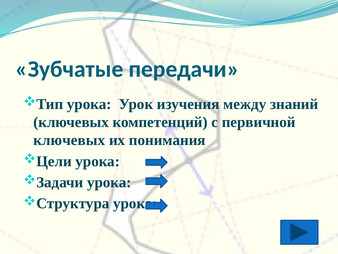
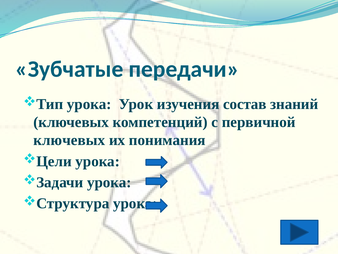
между: между -> состав
